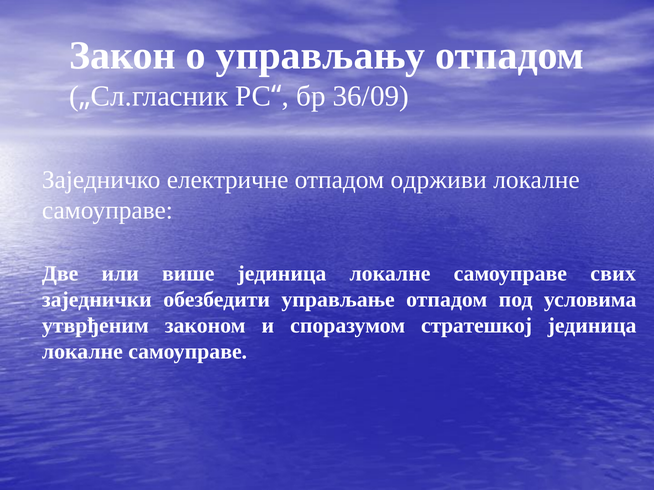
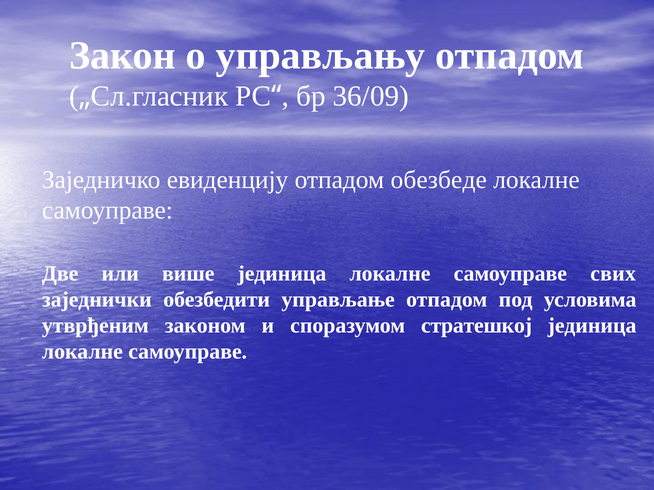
електричне: електричне -> евиденцију
одрживи: одрживи -> обезбеде
